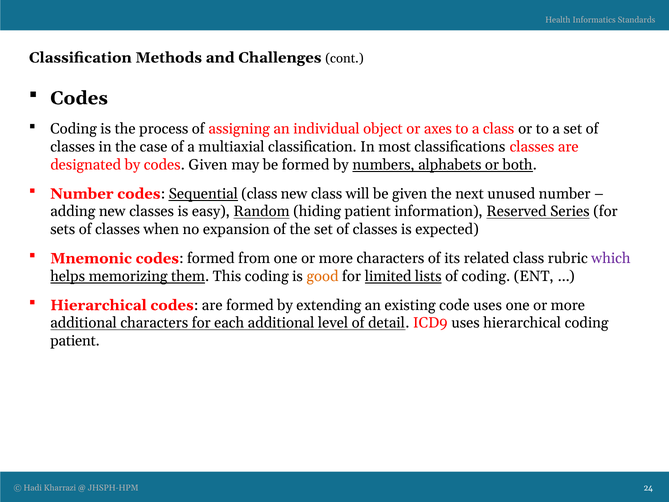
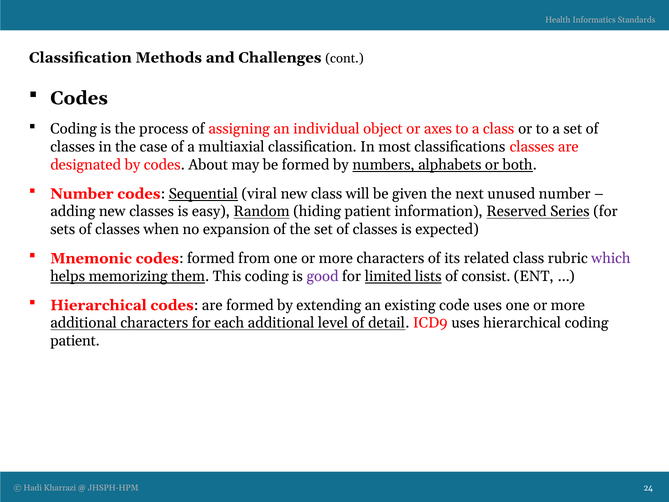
codes Given: Given -> About
Sequential class: class -> viral
good colour: orange -> purple
of coding: coding -> consist
